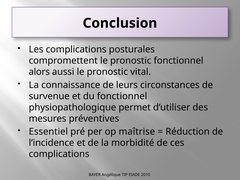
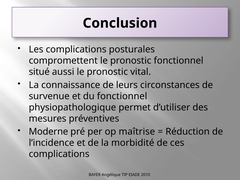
alors: alors -> situé
Essentiel: Essentiel -> Moderne
